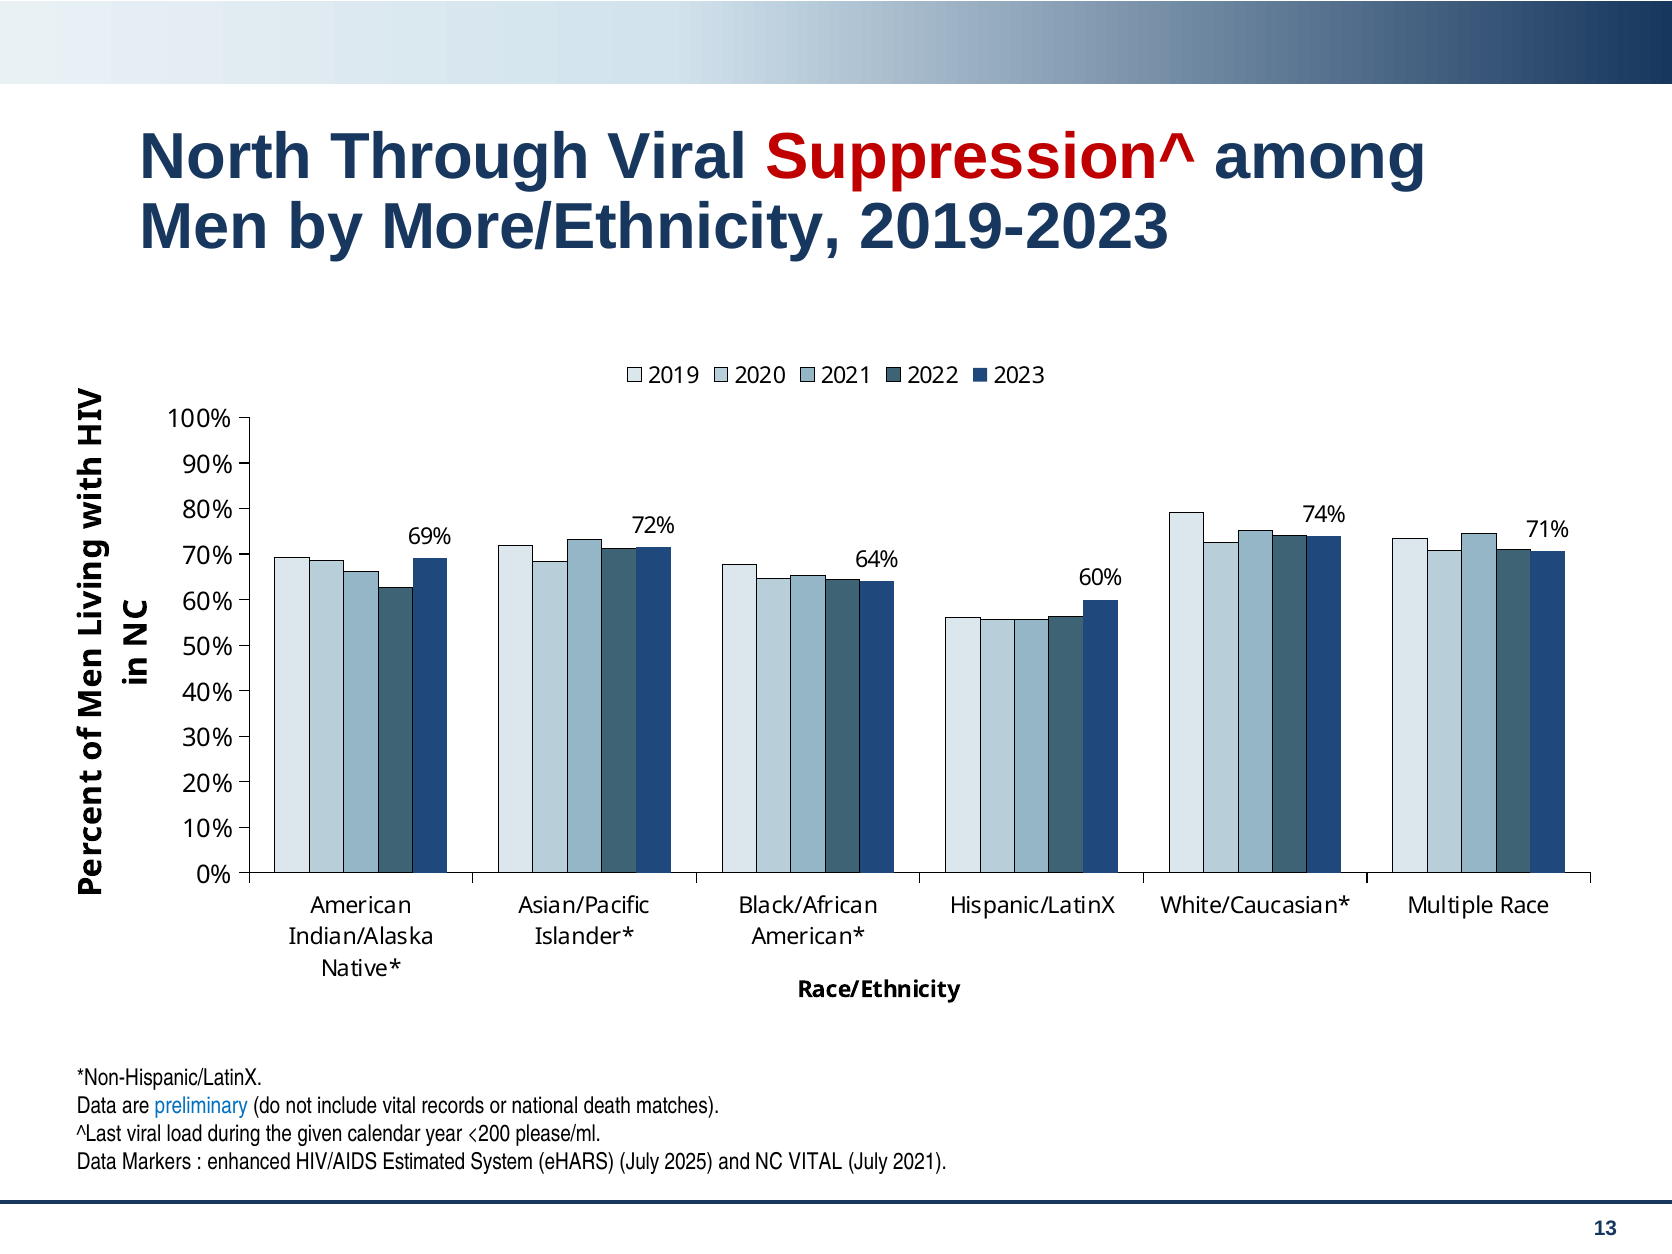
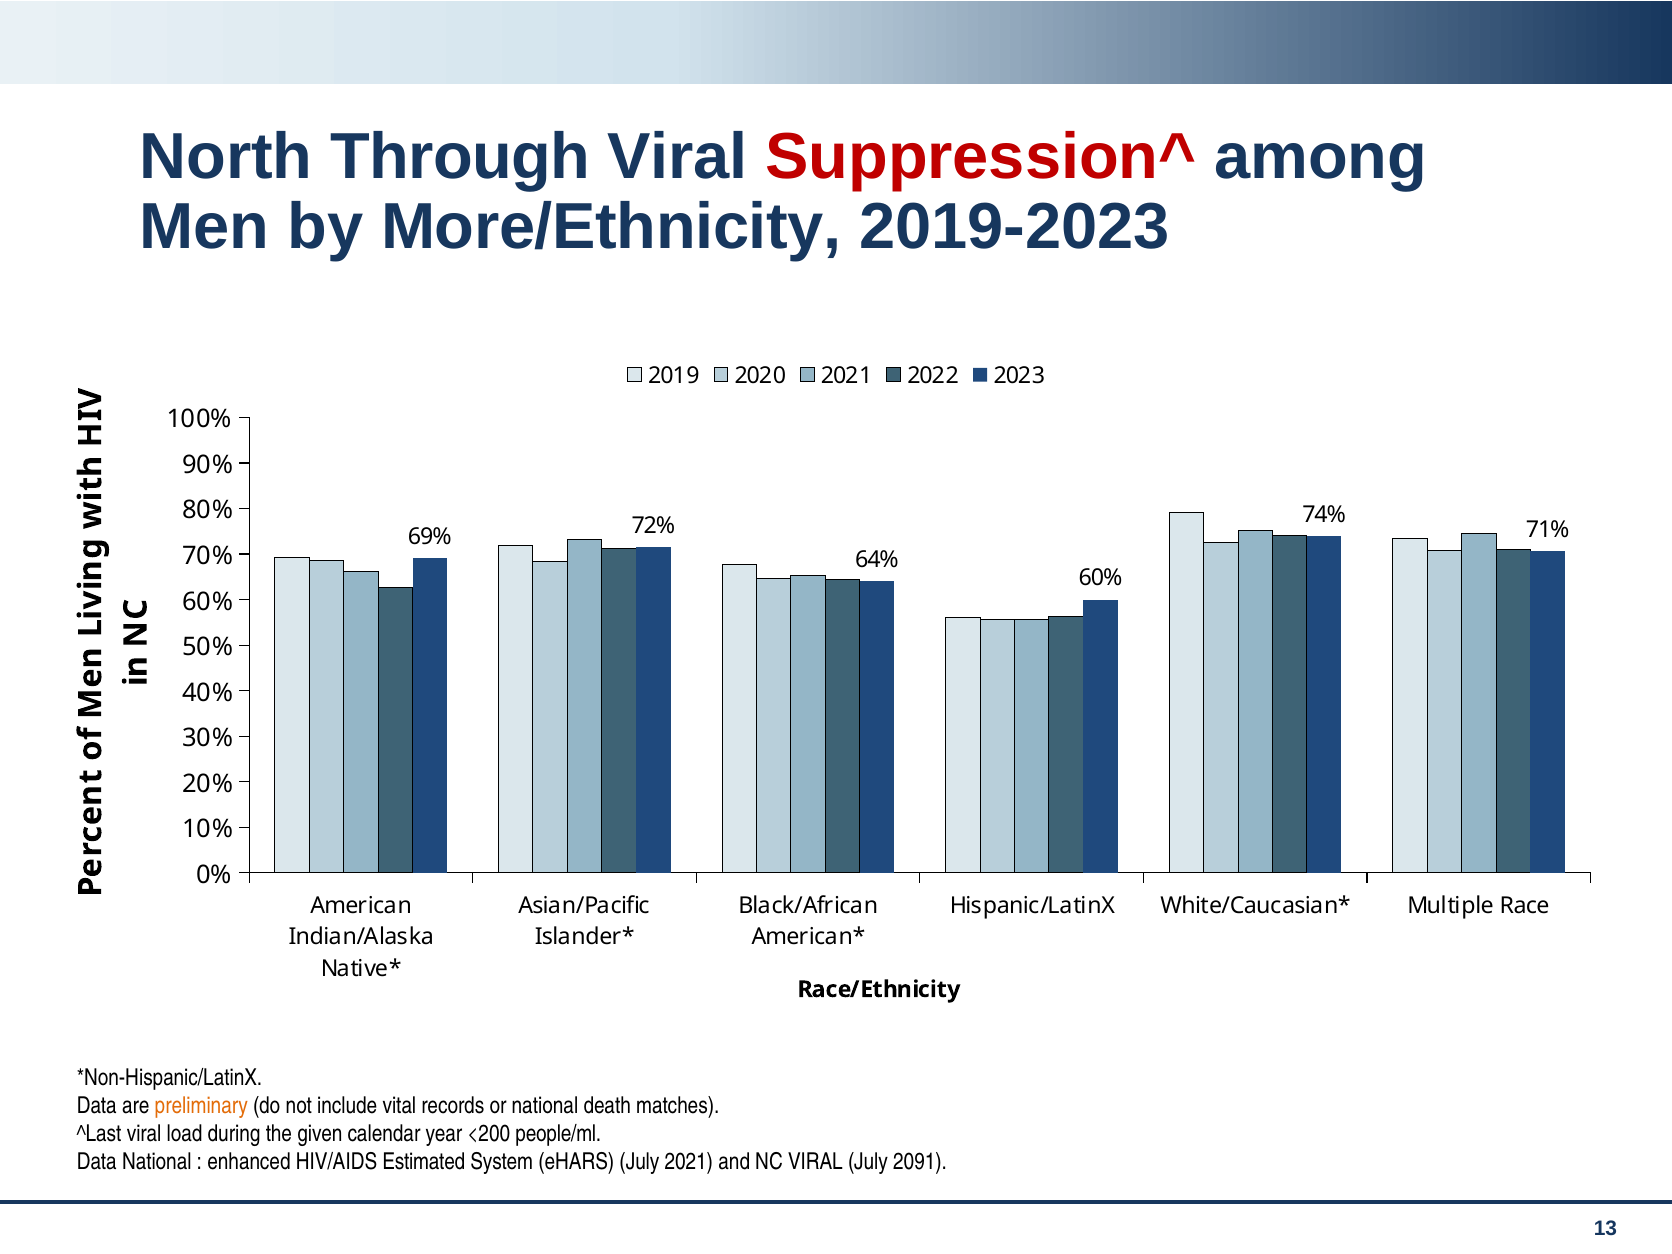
preliminary colour: blue -> orange
please/ml: please/ml -> people/ml
Data Markers: Markers -> National
July 2025: 2025 -> 2021
NC VITAL: VITAL -> VIRAL
July 2021: 2021 -> 2091
